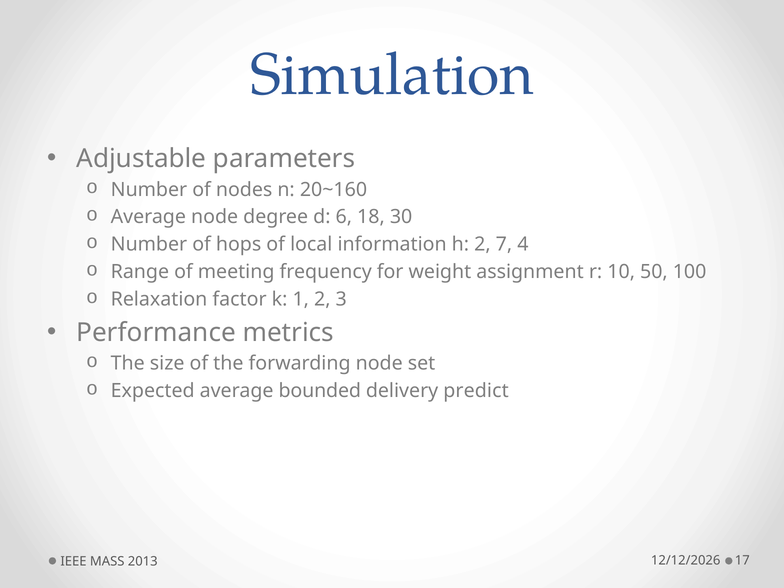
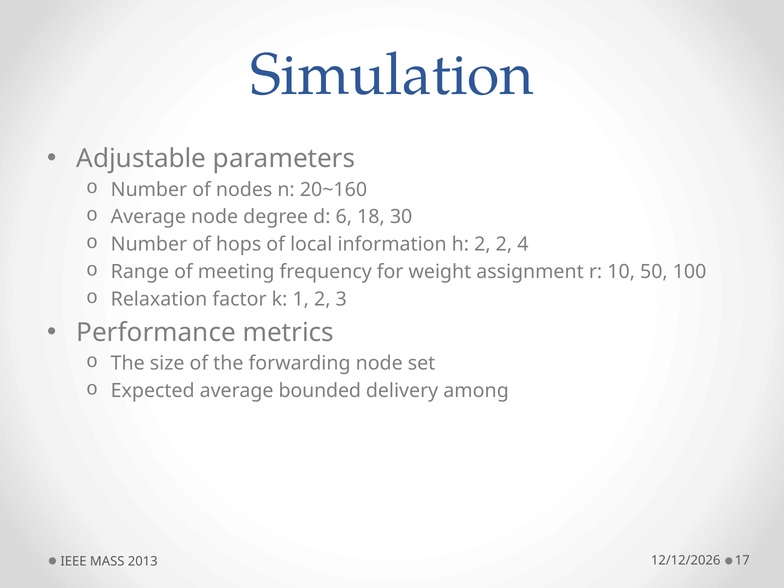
2 7: 7 -> 2
predict: predict -> among
